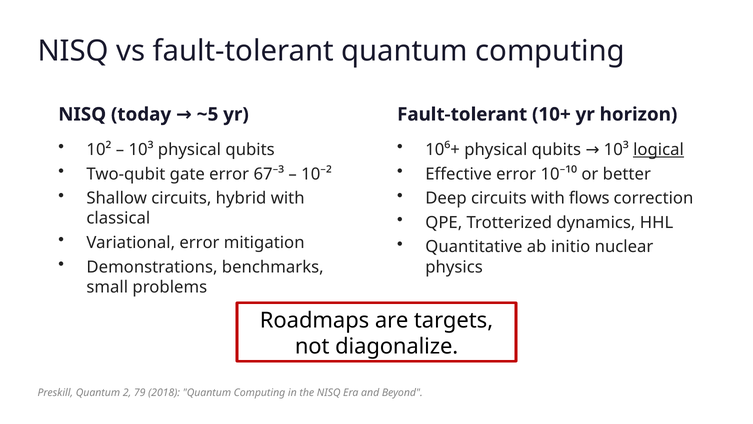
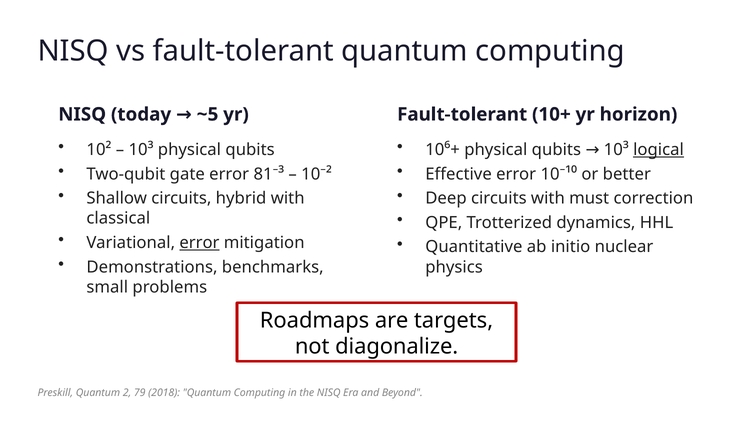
67⁻³: 67⁻³ -> 81⁻³
flows: flows -> must
error at (199, 242) underline: none -> present
